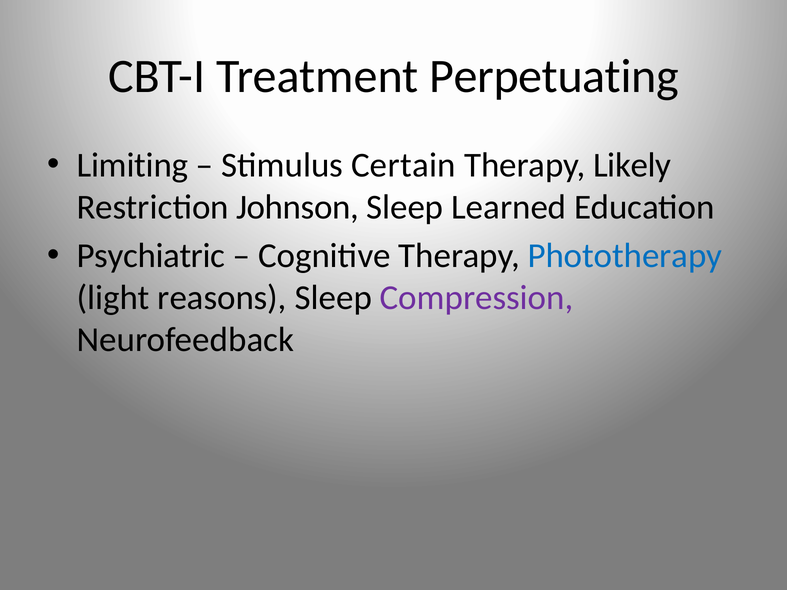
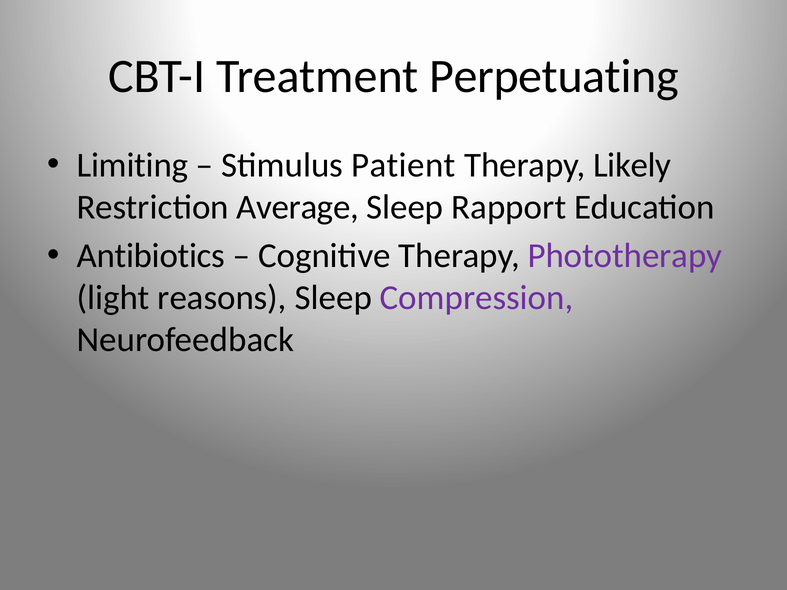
Certain: Certain -> Patient
Johnson: Johnson -> Average
Learned: Learned -> Rapport
Psychiatric: Psychiatric -> Antibiotics
Phototherapy colour: blue -> purple
